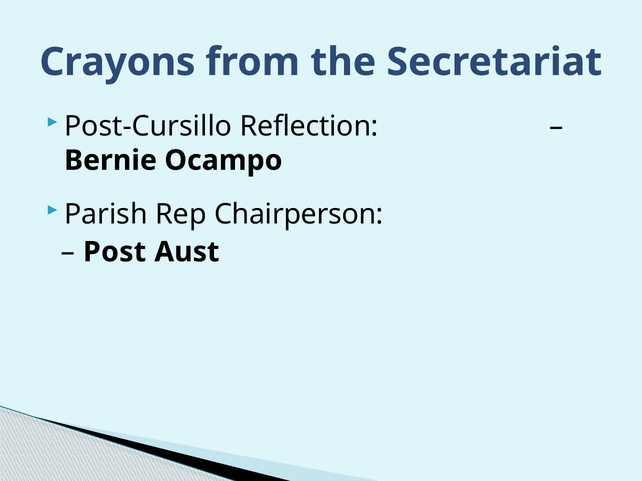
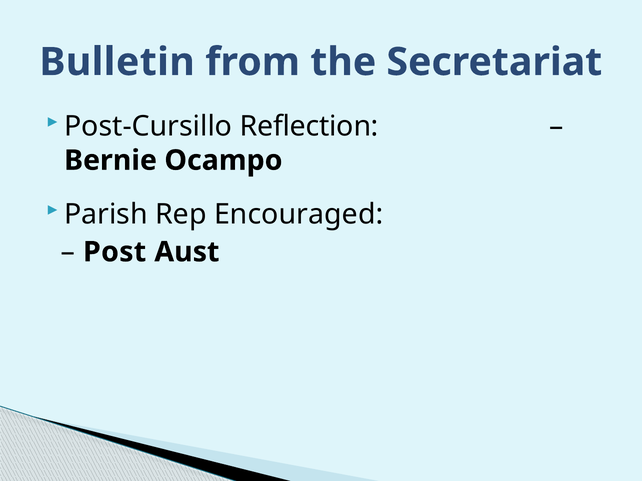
Crayons: Crayons -> Bulletin
Chairperson: Chairperson -> Encouraged
